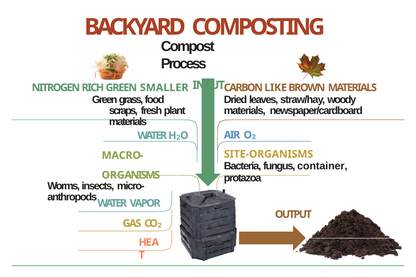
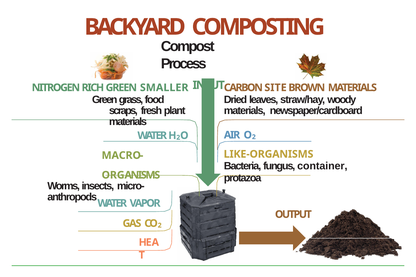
LIKE: LIKE -> SITE
SITE-ORGANISMS: SITE-ORGANISMS -> LIKE-ORGANISMS
